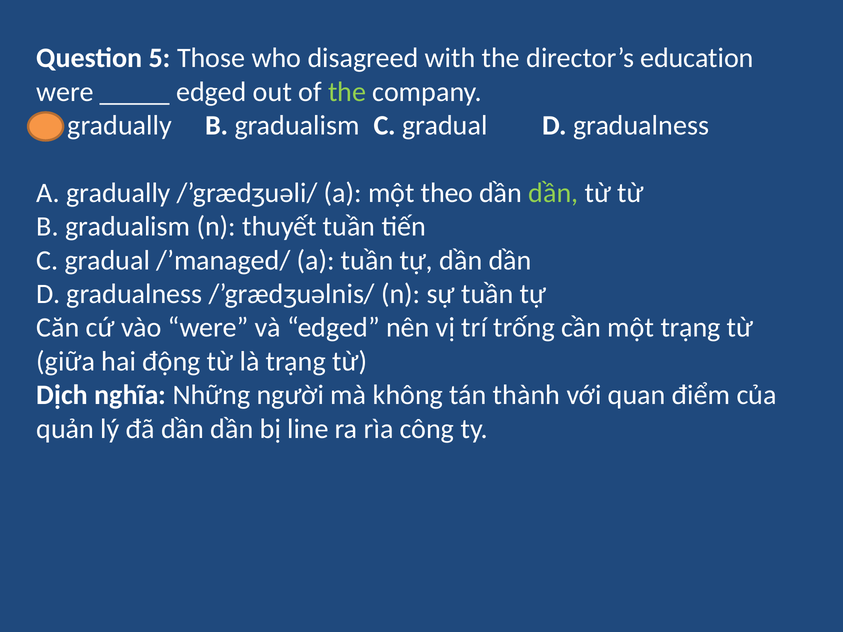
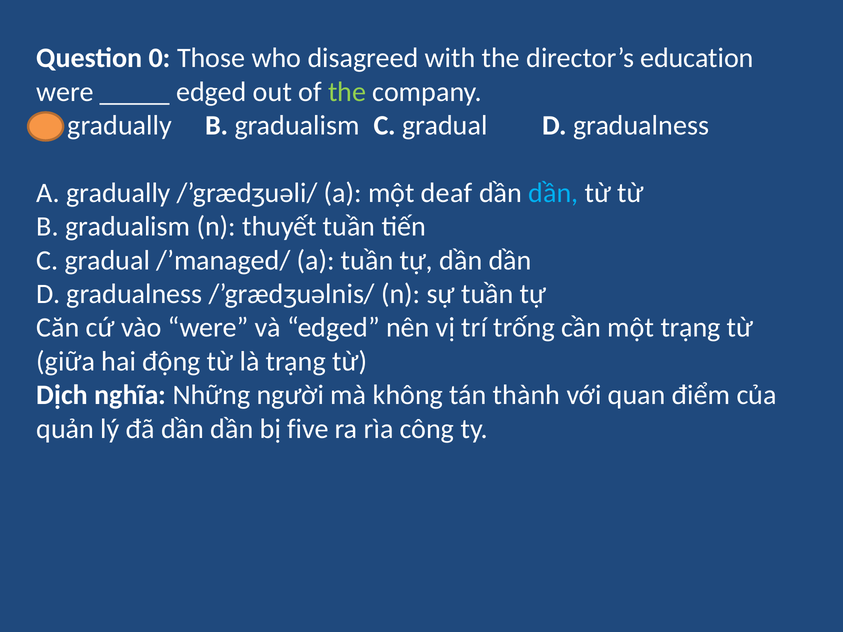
5: 5 -> 0
theo: theo -> deaf
dần at (553, 193) colour: light green -> light blue
line: line -> five
